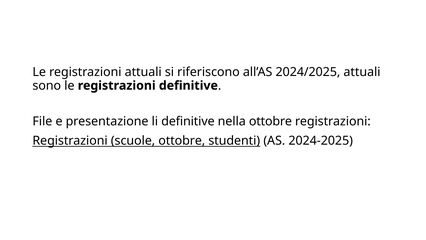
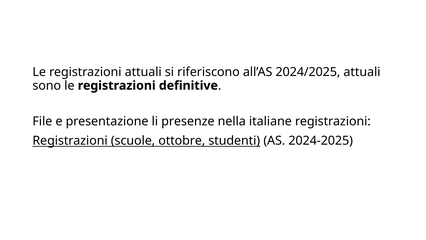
li definitive: definitive -> presenze
nella ottobre: ottobre -> italiane
